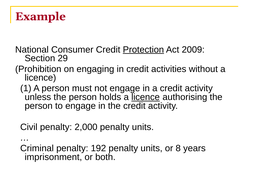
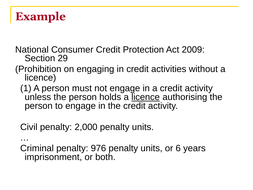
Protection underline: present -> none
192: 192 -> 976
8: 8 -> 6
